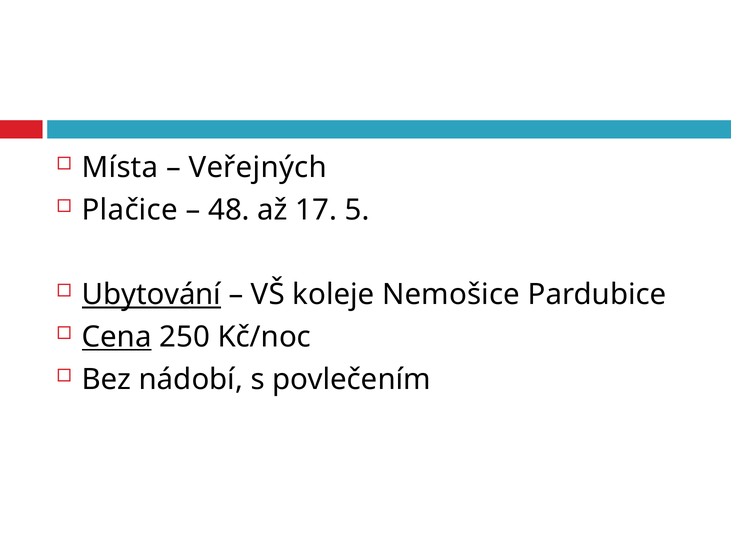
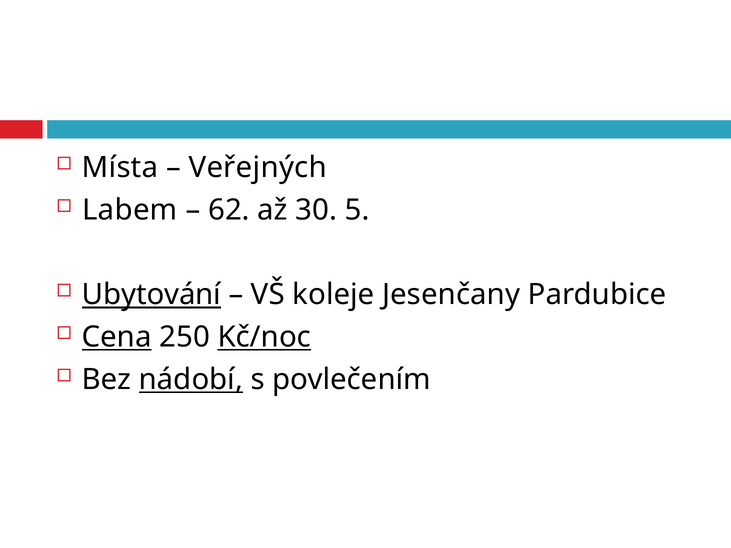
Plačice: Plačice -> Labem
48: 48 -> 62
17: 17 -> 30
Nemošice: Nemošice -> Jesenčany
Kč/noc underline: none -> present
nádobí underline: none -> present
